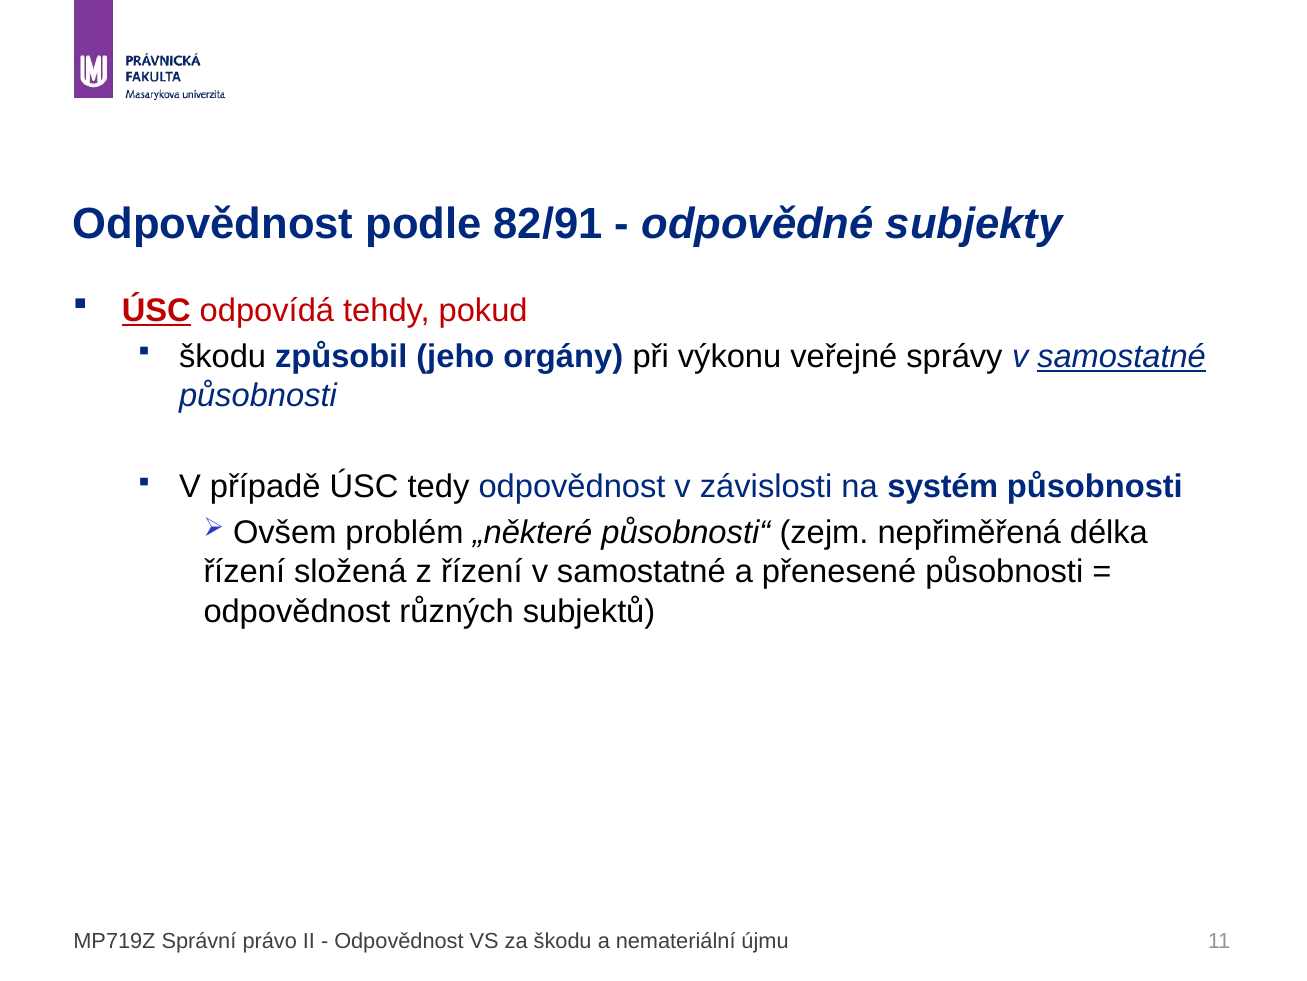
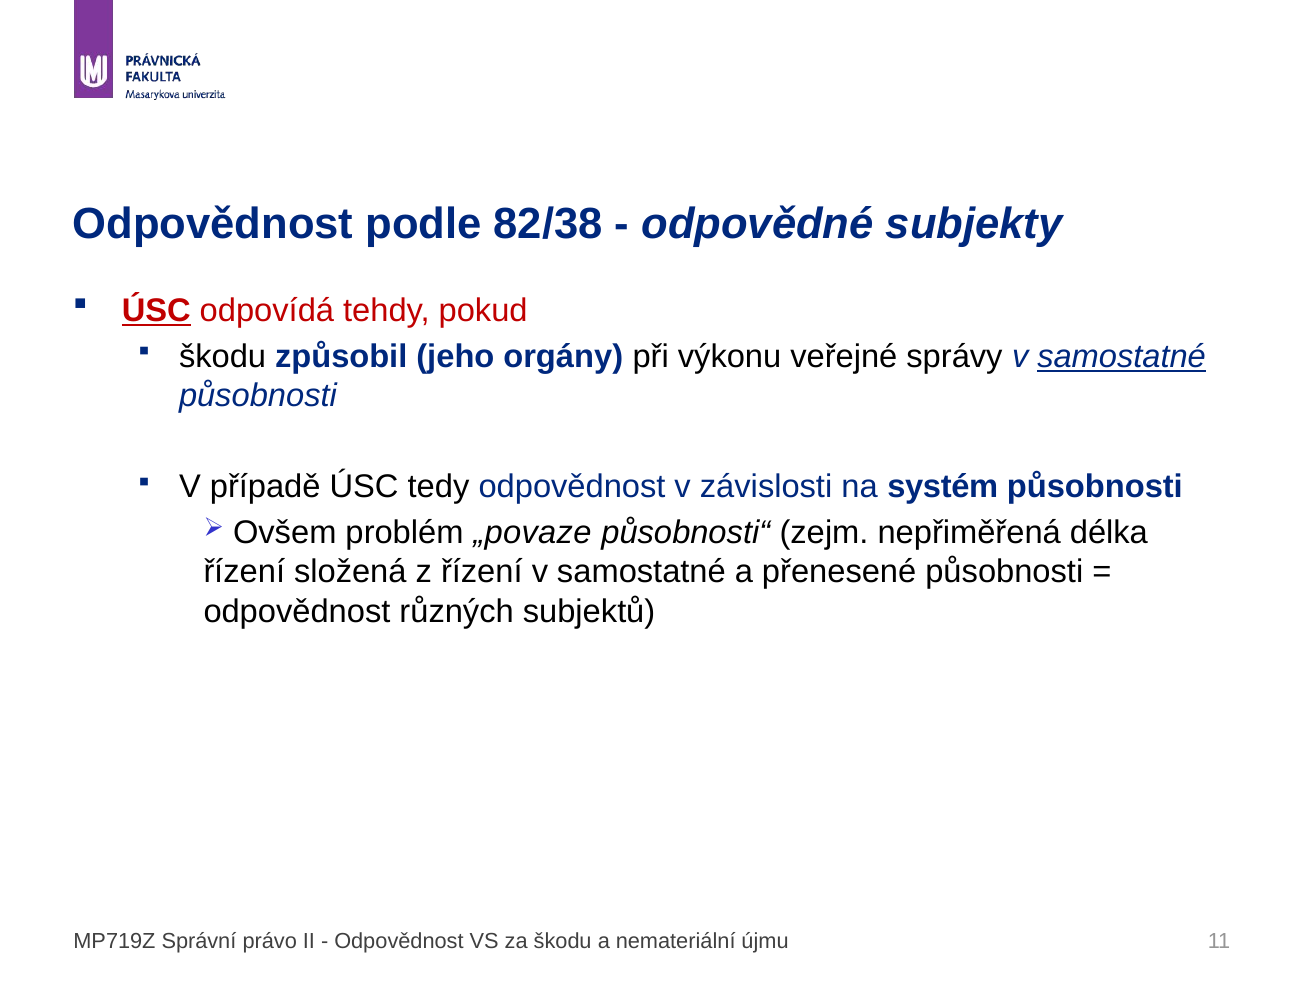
82/91: 82/91 -> 82/38
„některé: „některé -> „povaze
